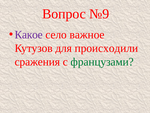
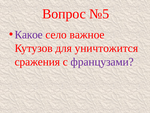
№9: №9 -> №5
происходили: происходили -> уничтожится
французами colour: green -> purple
